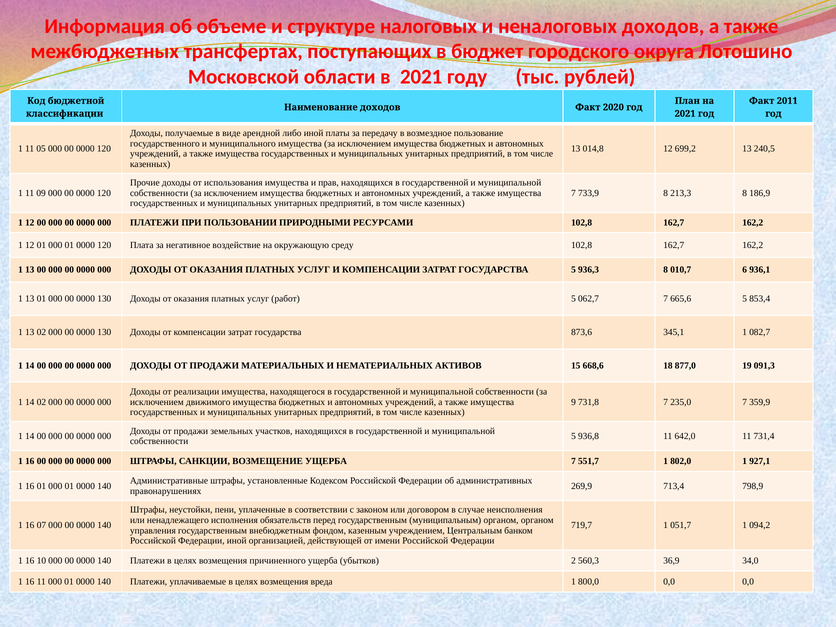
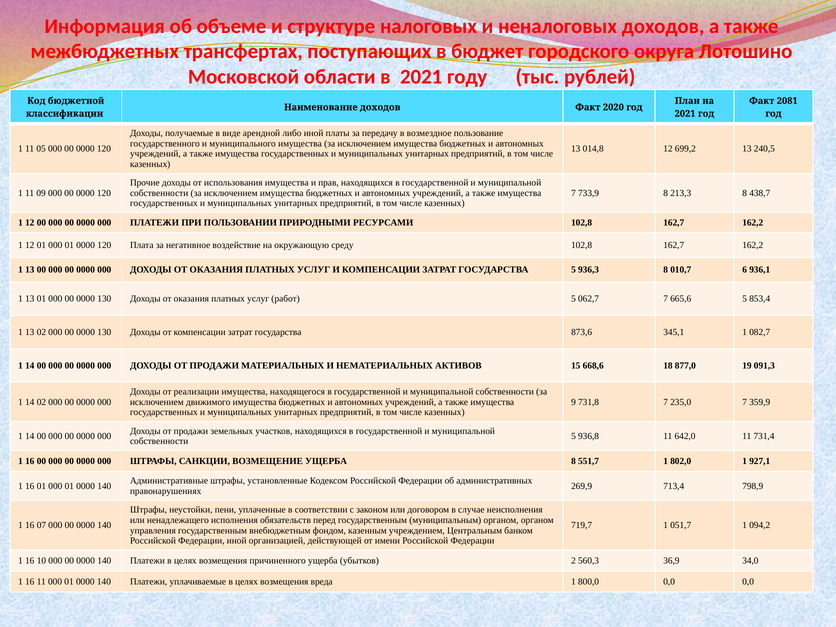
2011: 2011 -> 2081
186,9: 186,9 -> 438,7
УЩЕРБА 7: 7 -> 8
